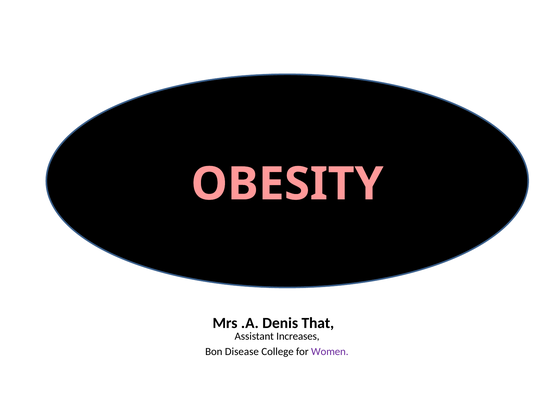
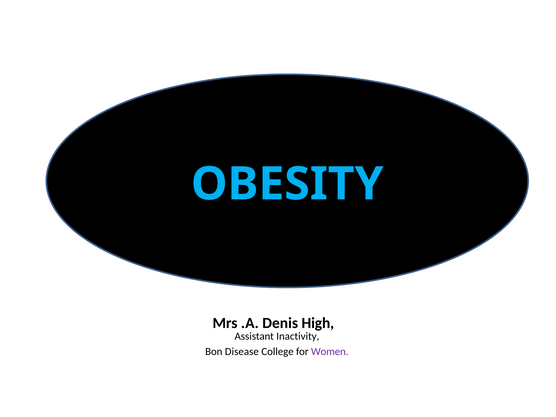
OBESITY colour: pink -> light blue
That: That -> High
Increases: Increases -> Inactivity
